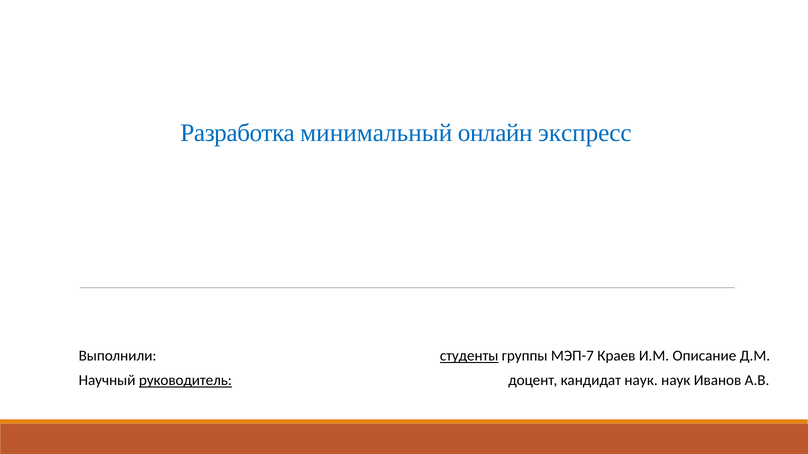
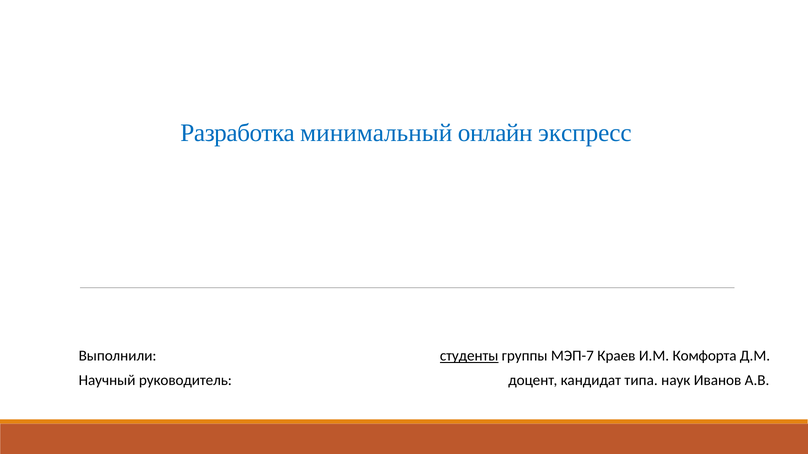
Описание: Описание -> Комфорта
руководитель underline: present -> none
кандидат наук: наук -> типа
